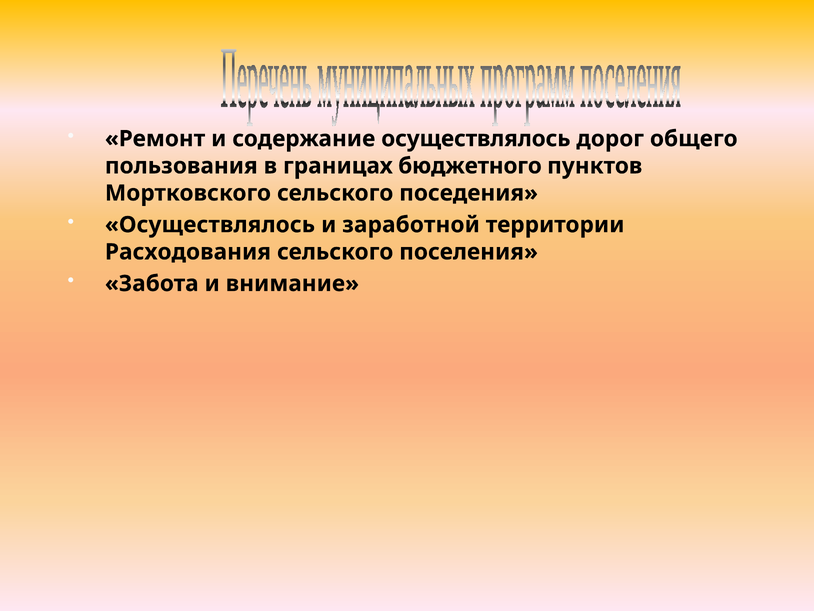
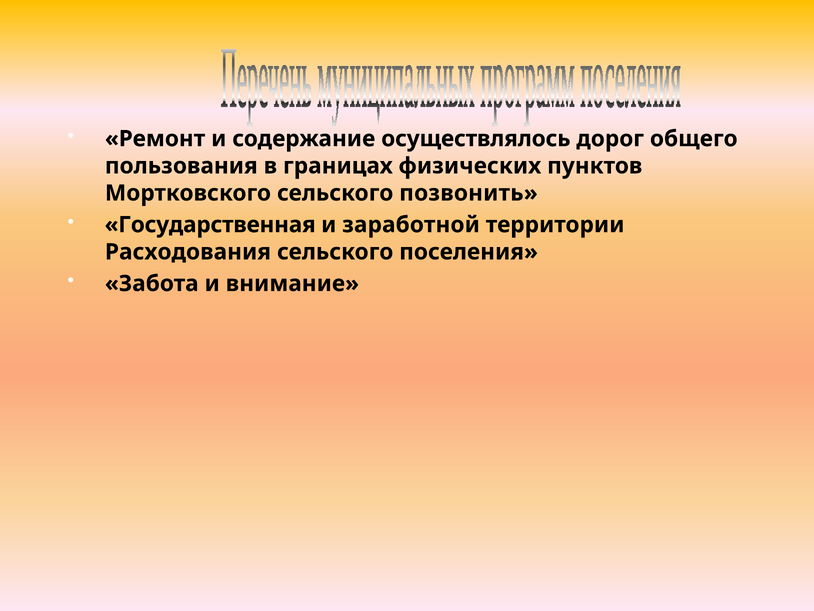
бюджетного: бюджетного -> физических
поседения: поседения -> позвонить
Осуществлялось at (210, 225): Осуществлялось -> Государственная
